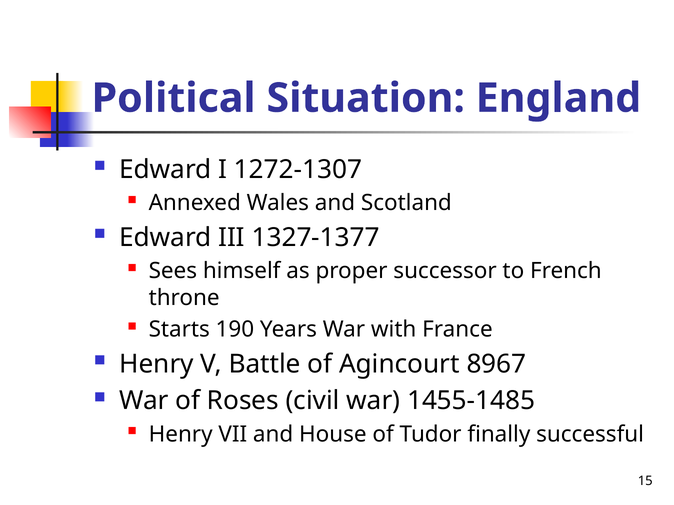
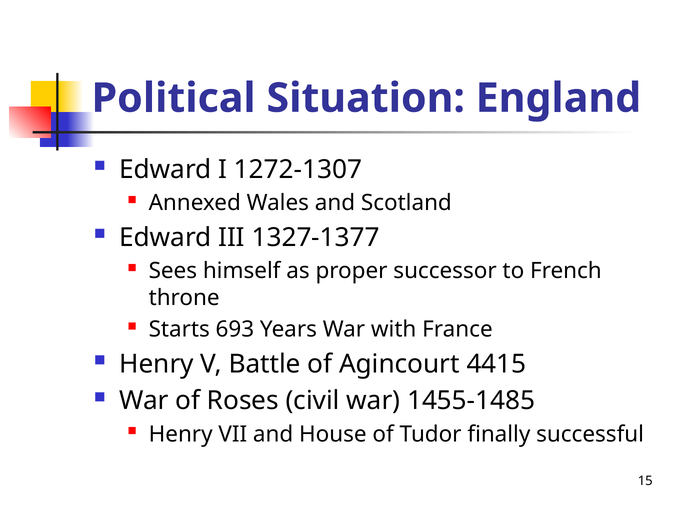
190: 190 -> 693
8967: 8967 -> 4415
